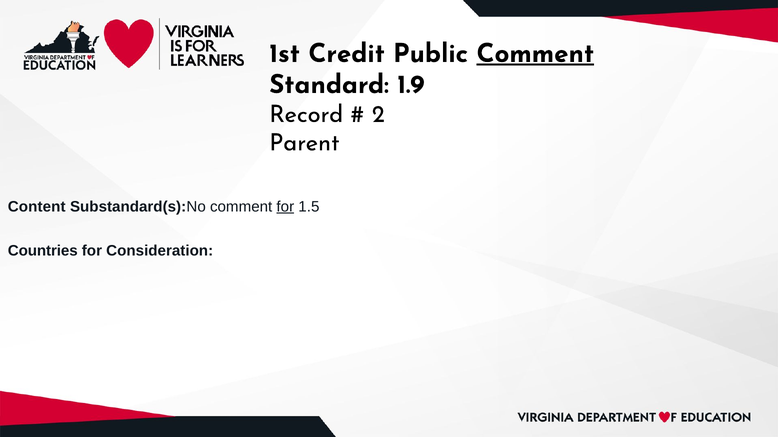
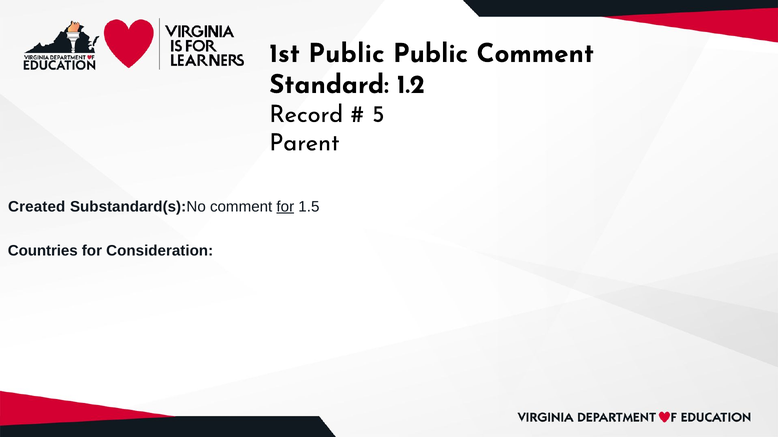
1st Credit: Credit -> Public
Comment at (535, 53) underline: present -> none
1.9: 1.9 -> 1.2
2: 2 -> 5
Content: Content -> Created
